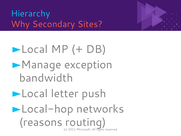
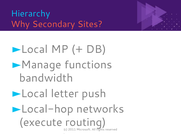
exception: exception -> functions
reasons: reasons -> execute
